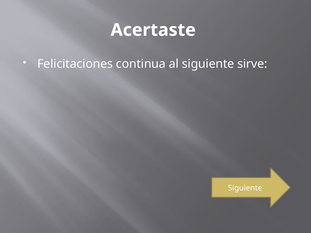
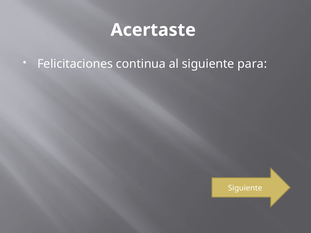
sirve: sirve -> para
